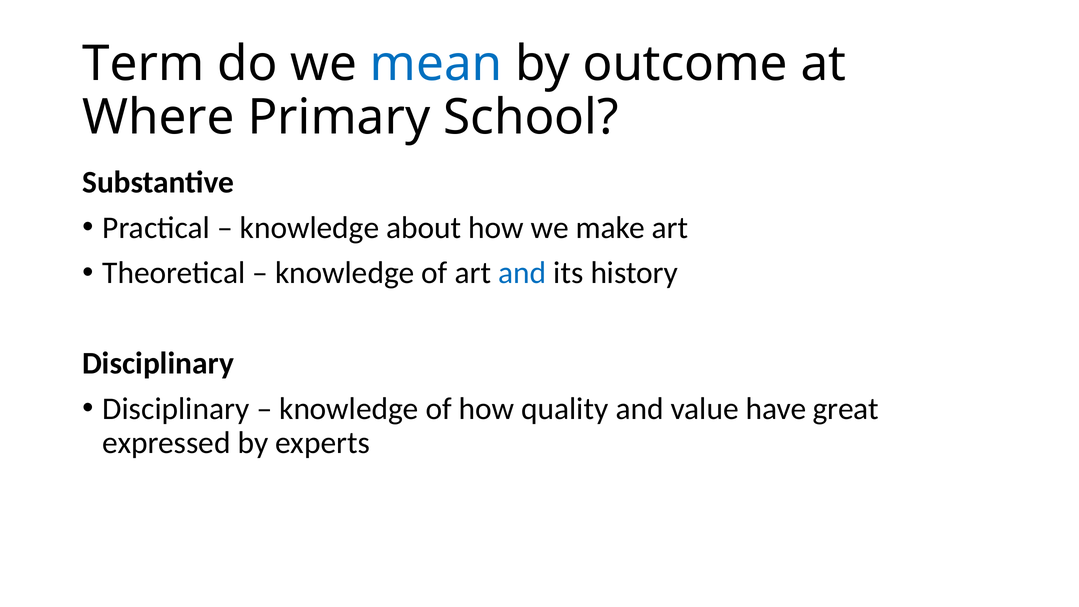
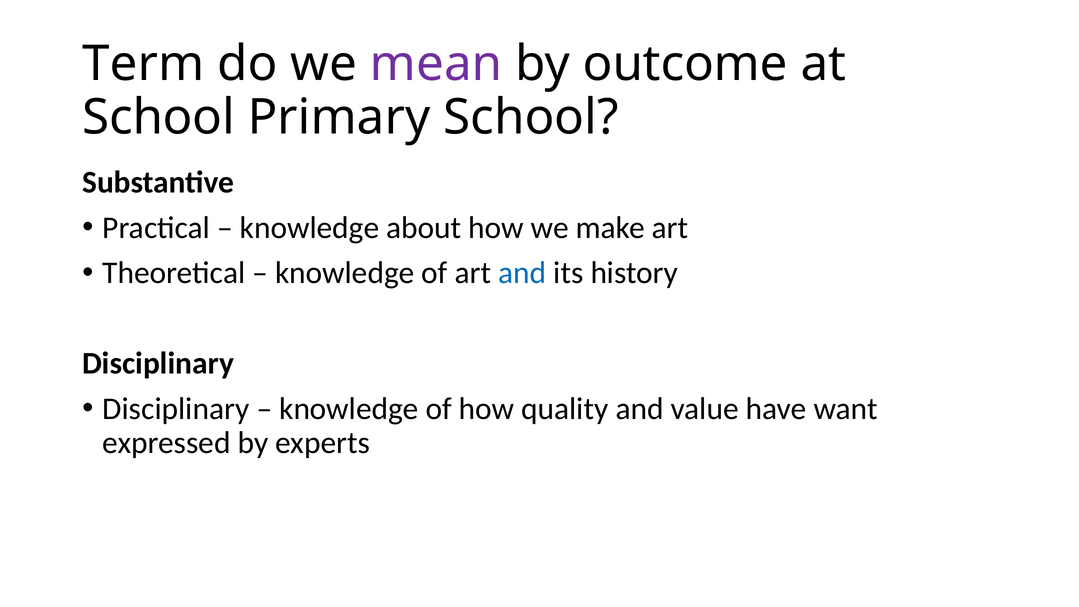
mean colour: blue -> purple
Where at (158, 117): Where -> School
great: great -> want
